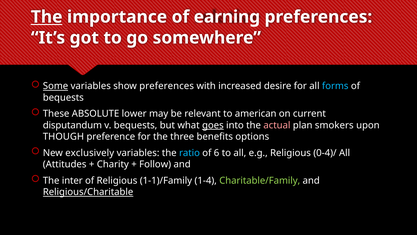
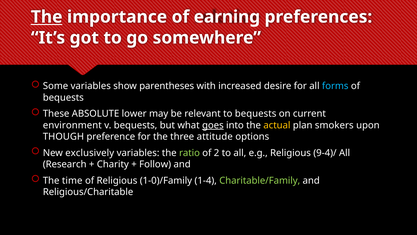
Some underline: present -> none
show preferences: preferences -> parentheses
to american: american -> bequests
disputandum: disputandum -> environment
actual colour: pink -> yellow
benefits: benefits -> attitude
ratio colour: light blue -> light green
6: 6 -> 2
0-4)/: 0-4)/ -> 9-4)/
Attitudes: Attitudes -> Research
inter: inter -> time
1-1)/Family: 1-1)/Family -> 1-0)/Family
Religious/Charitable underline: present -> none
